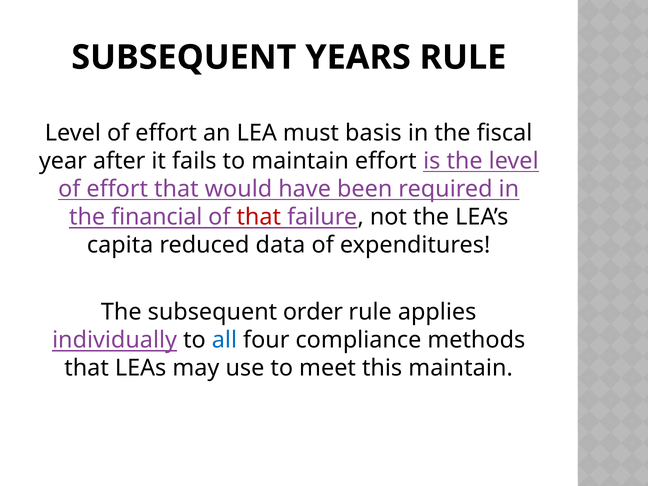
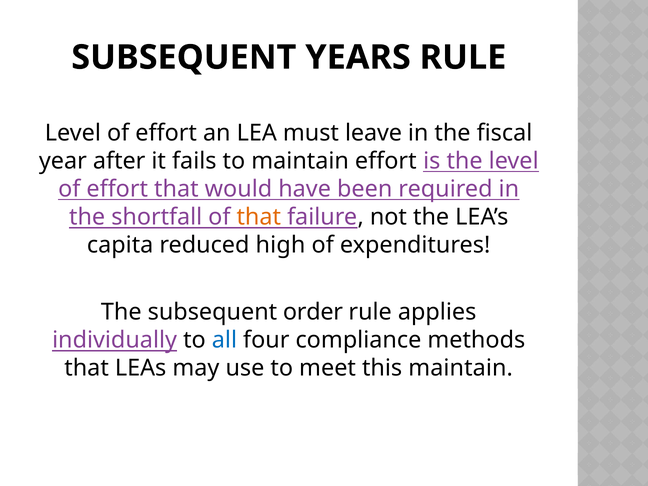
basis: basis -> leave
financial: financial -> shortfall
that at (259, 217) colour: red -> orange
data: data -> high
